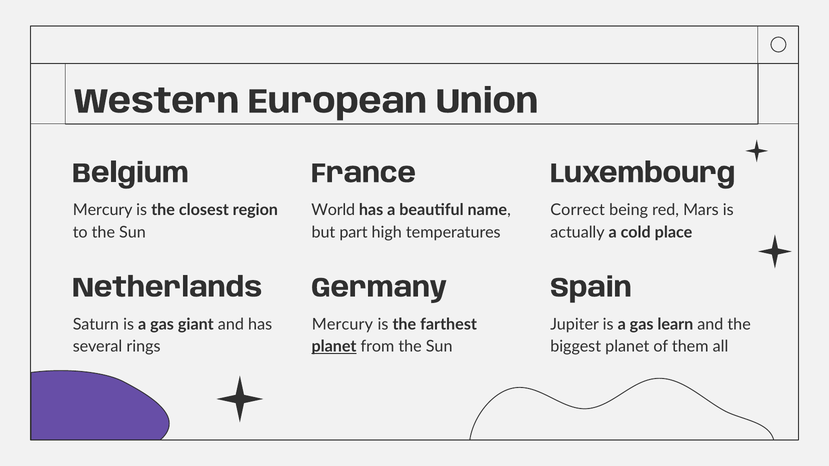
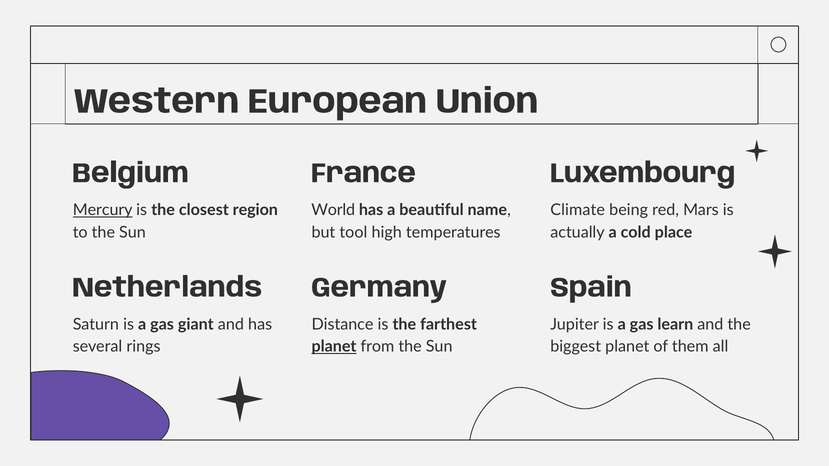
Mercury at (103, 210) underline: none -> present
Correct: Correct -> Climate
part: part -> tool
Mercury at (342, 325): Mercury -> Distance
